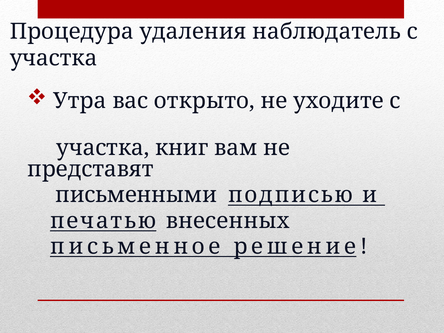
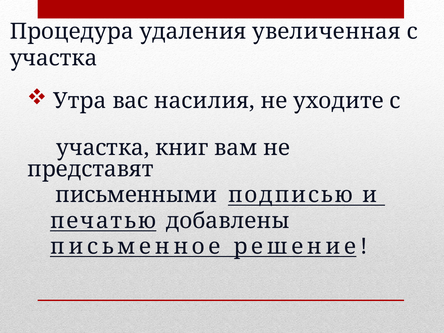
наблюдатель: наблюдатель -> увеличенная
открыто: открыто -> насилия
внесенных: внесенных -> добавлены
